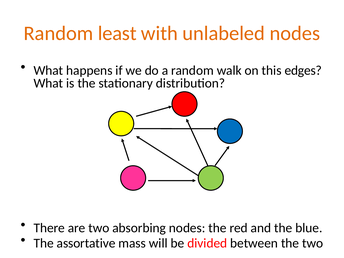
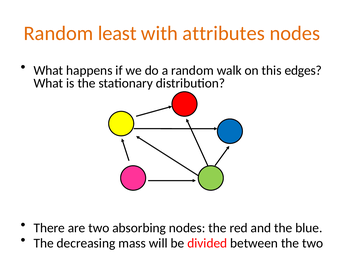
unlabeled: unlabeled -> attributes
assortative: assortative -> decreasing
